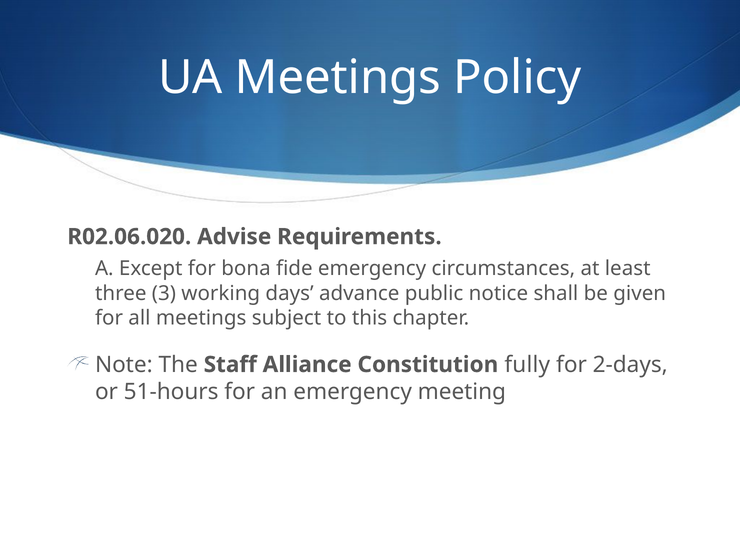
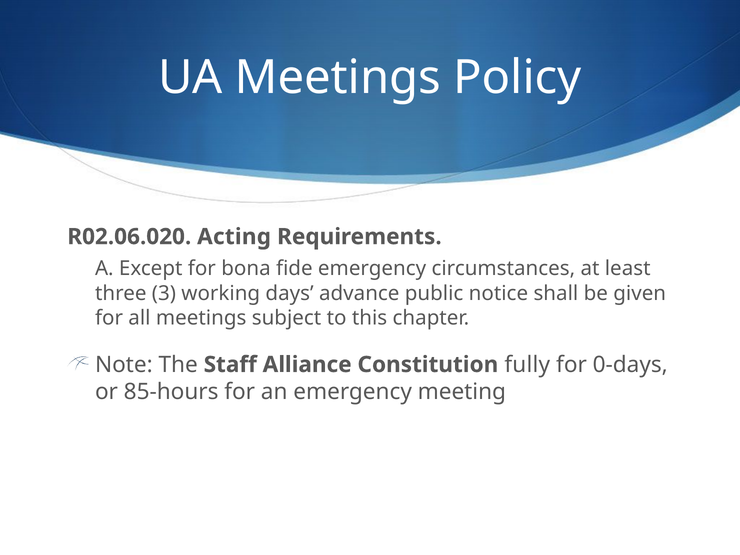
Advise: Advise -> Acting
2-days: 2-days -> 0-days
51-hours: 51-hours -> 85-hours
